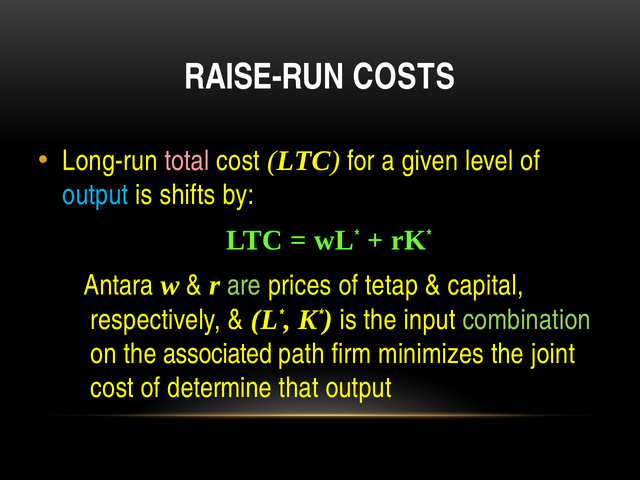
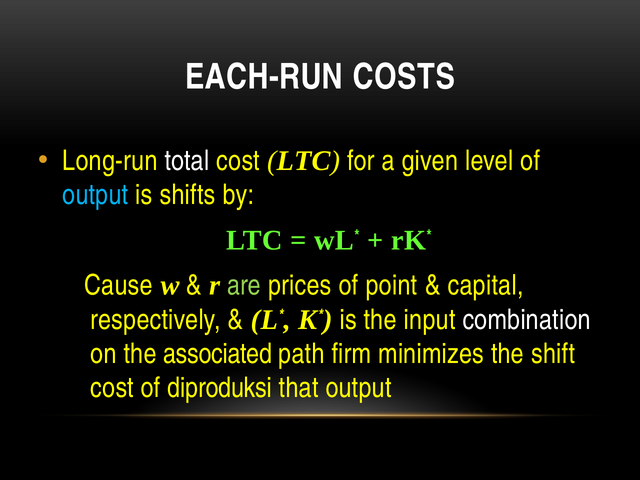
RAISE-RUN: RAISE-RUN -> EACH-RUN
total colour: pink -> white
Antara: Antara -> Cause
tetap: tetap -> point
combination colour: light green -> white
joint: joint -> shift
determine: determine -> diproduksi
